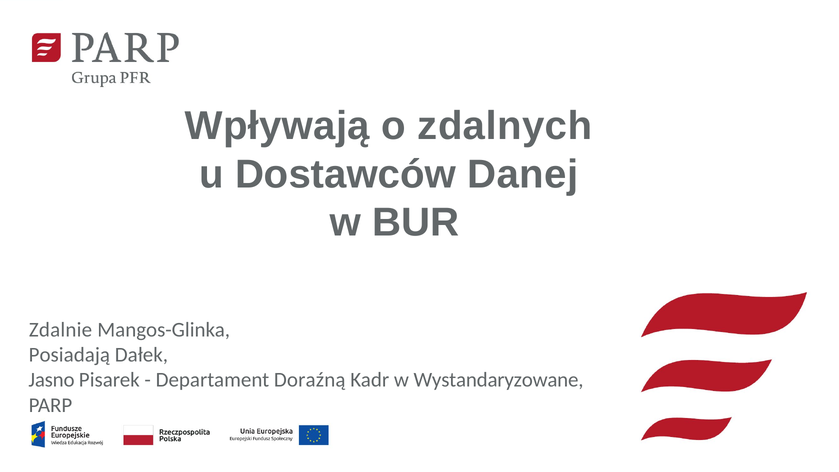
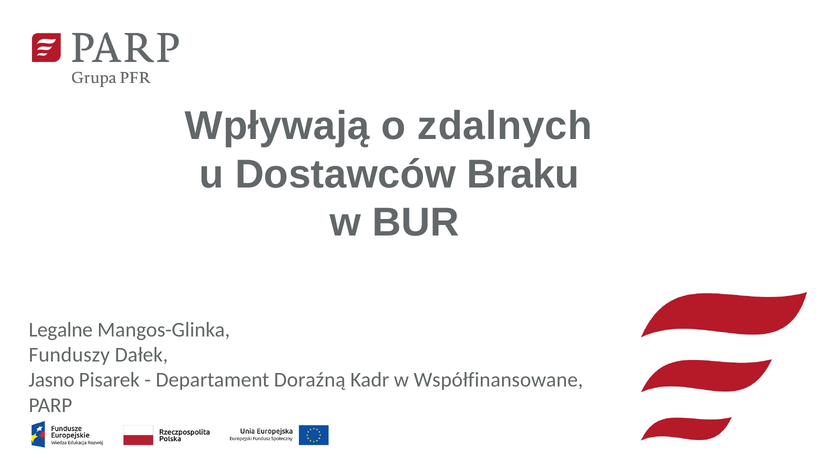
Danej: Danej -> Braku
Zdalnie: Zdalnie -> Legalne
Posiadają: Posiadają -> Funduszy
Wystandaryzowane: Wystandaryzowane -> Współfinansowane
